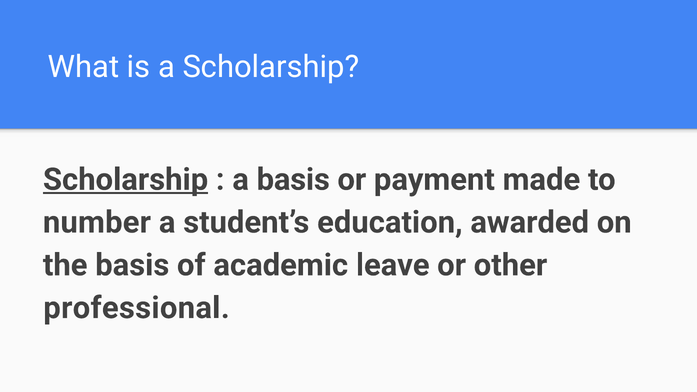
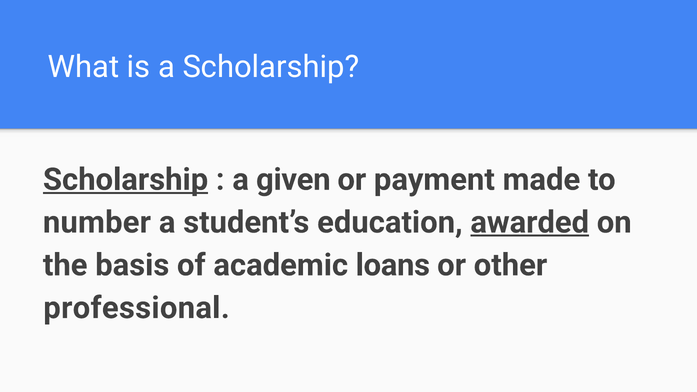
a basis: basis -> given
awarded underline: none -> present
leave: leave -> loans
